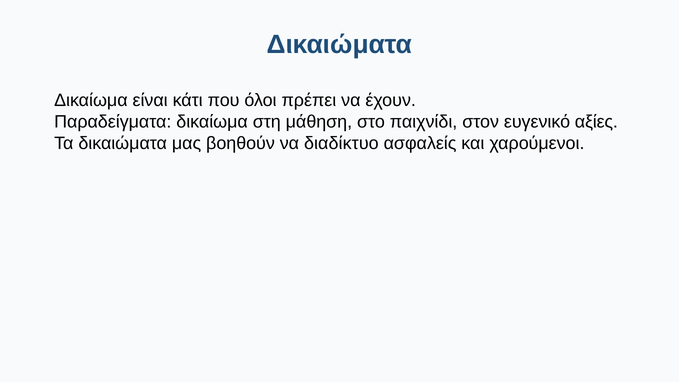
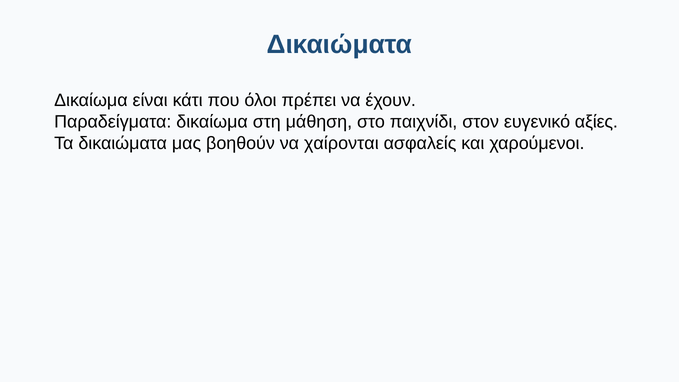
διαδίκτυο: διαδίκτυο -> χαίρονται
